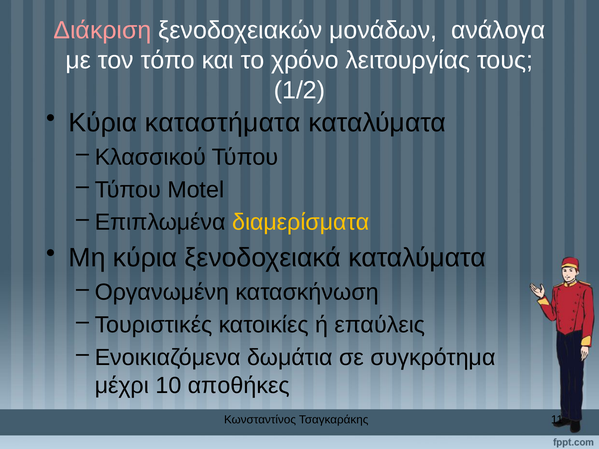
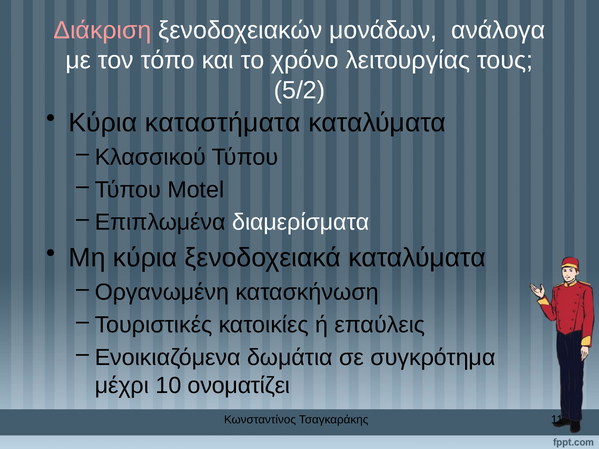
1/2: 1/2 -> 5/2
διαμερίσματα colour: yellow -> white
αποθήκες: αποθήκες -> ονοματίζει
